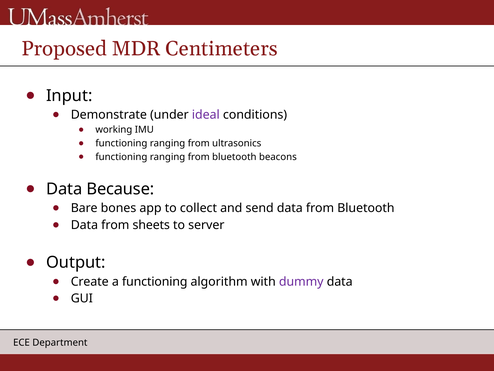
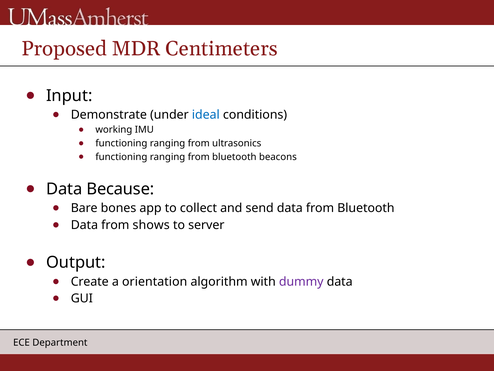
ideal colour: purple -> blue
sheets: sheets -> shows
a functioning: functioning -> orientation
